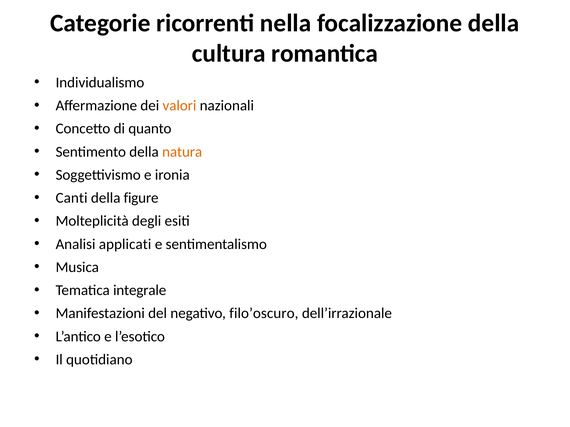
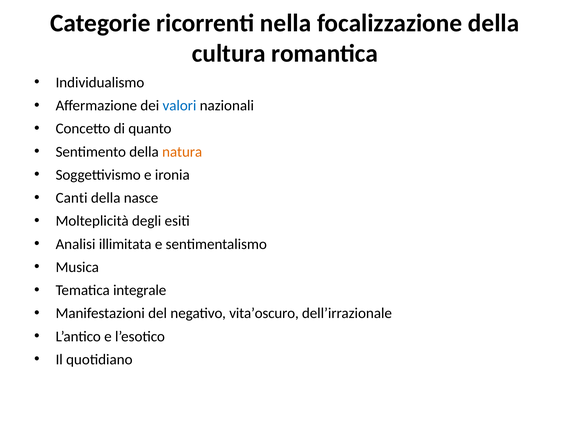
valori colour: orange -> blue
figure: figure -> nasce
applicati: applicati -> illimitata
filo’oscuro: filo’oscuro -> vita’oscuro
